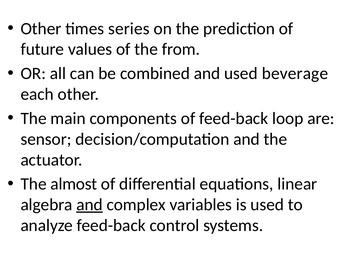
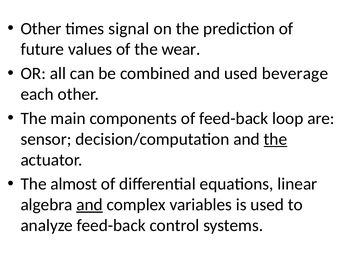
series: series -> signal
from: from -> wear
the at (275, 139) underline: none -> present
